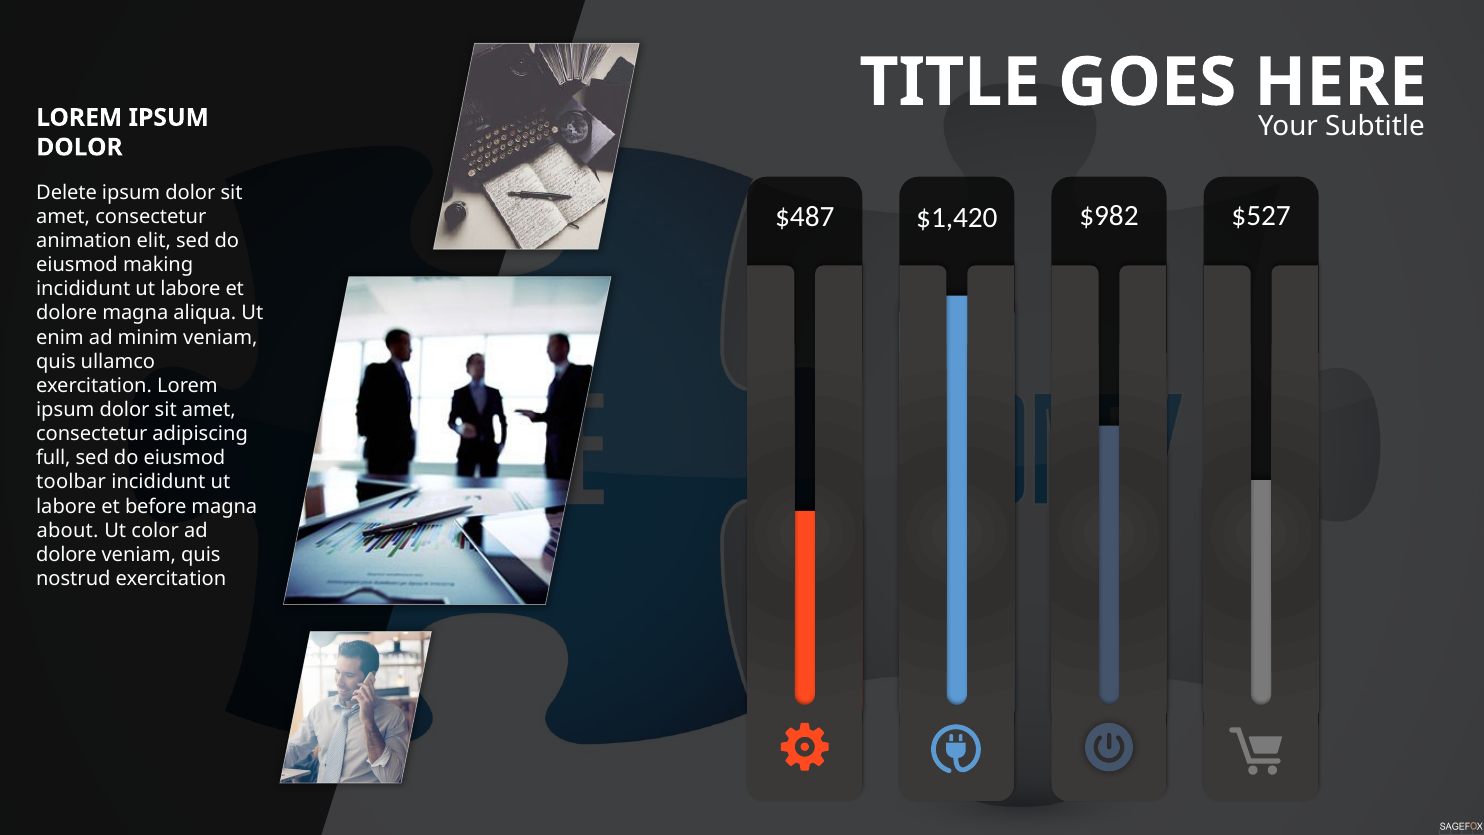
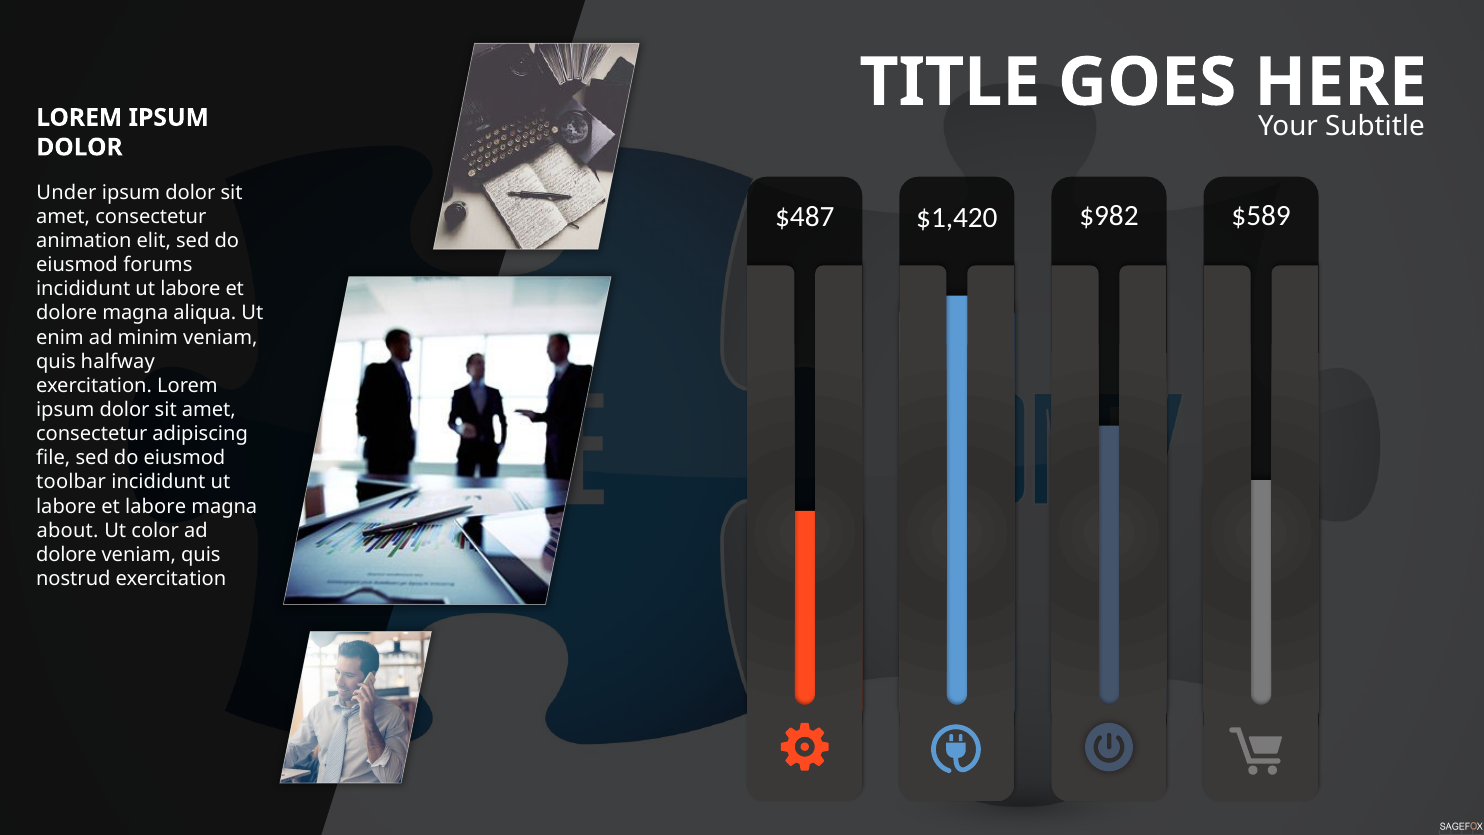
Delete: Delete -> Under
$527: $527 -> $589
making: making -> forums
ullamco: ullamco -> halfway
full: full -> file
et before: before -> labore
